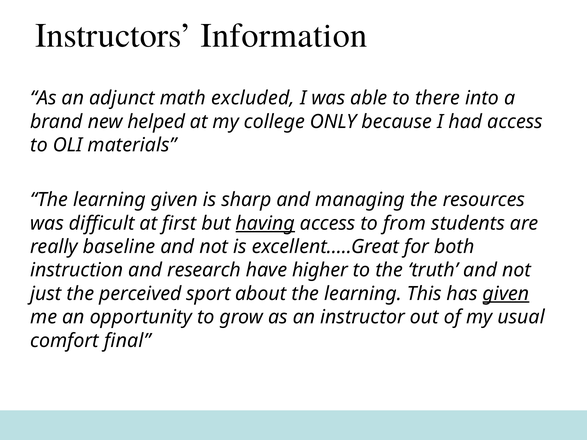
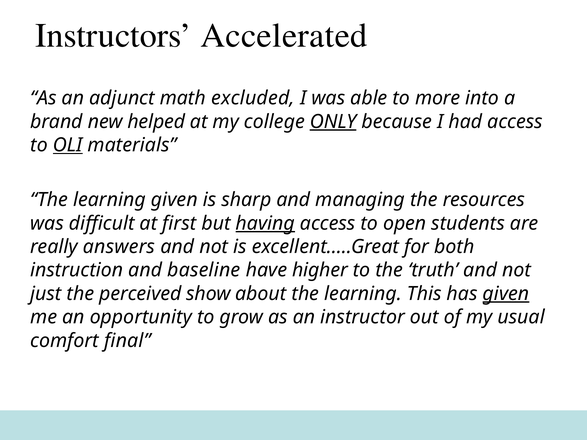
Information: Information -> Accelerated
there: there -> more
ONLY underline: none -> present
OLI underline: none -> present
from: from -> open
baseline: baseline -> answers
research: research -> baseline
sport: sport -> show
